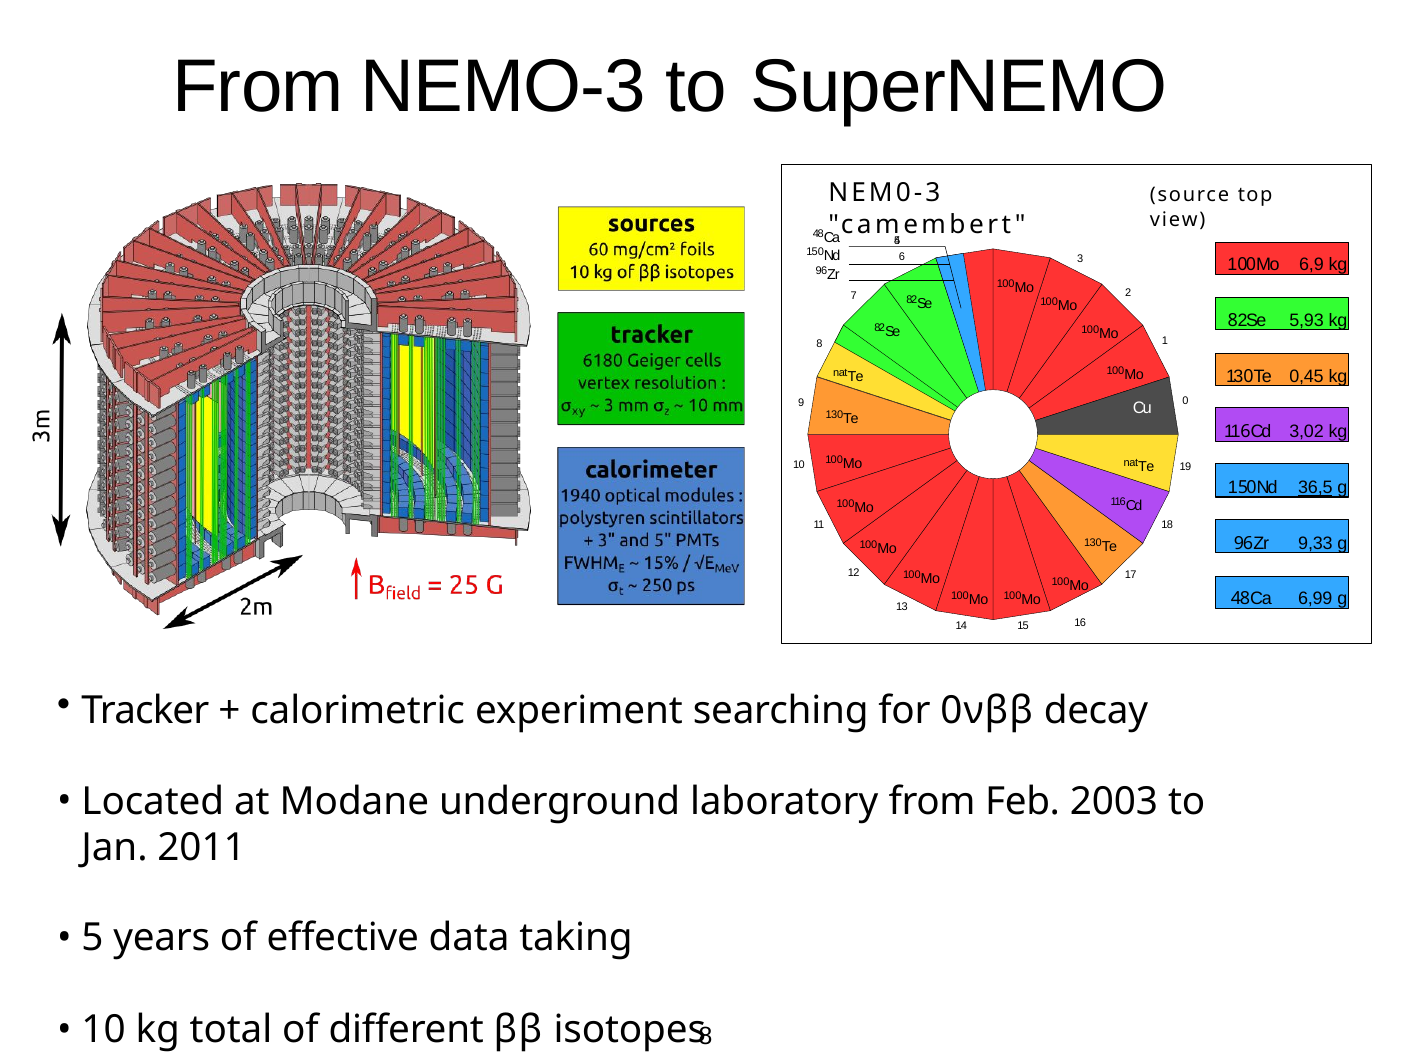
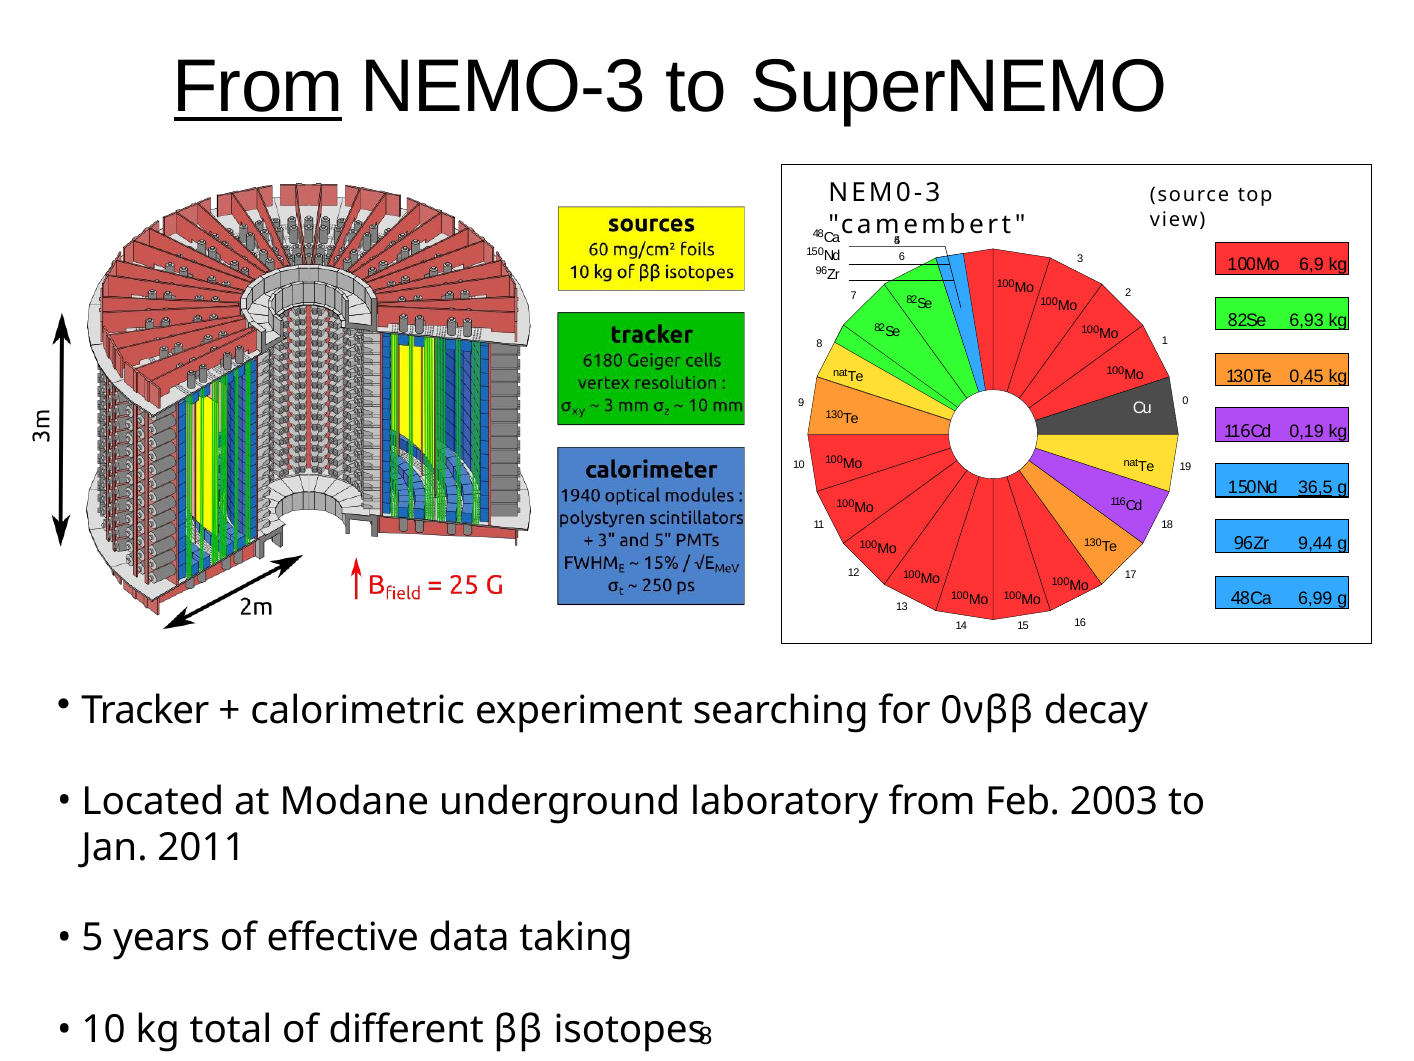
From at (258, 87) underline: none -> present
5,93: 5,93 -> 6,93
3,02: 3,02 -> 0,19
9,33: 9,33 -> 9,44
